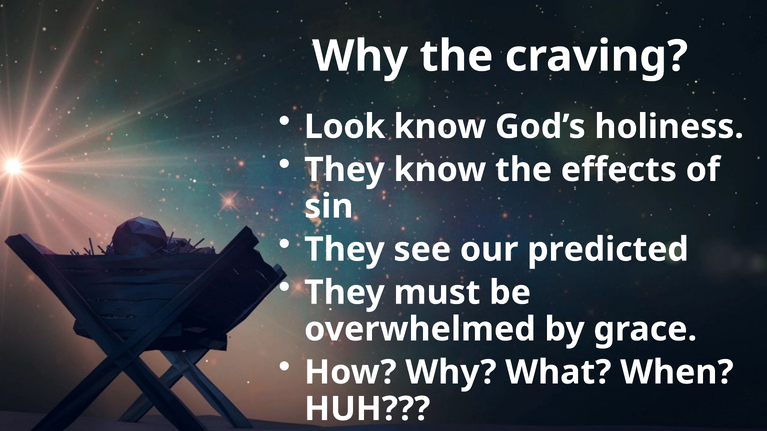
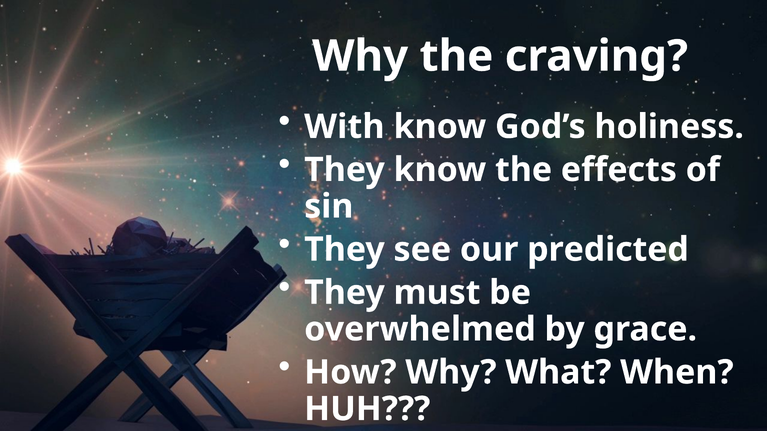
Look: Look -> With
